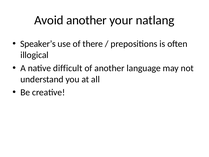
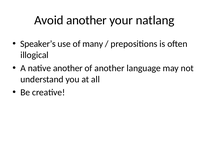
there: there -> many
native difficult: difficult -> another
